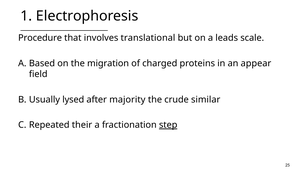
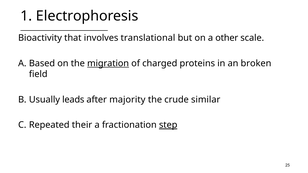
Procedure: Procedure -> Bioactivity
leads: leads -> other
migration underline: none -> present
appear: appear -> broken
lysed: lysed -> leads
